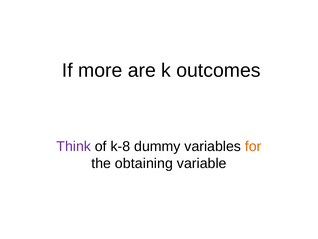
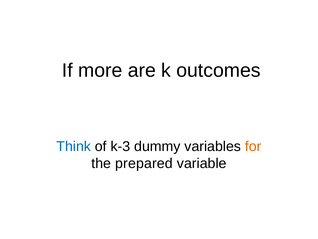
Think colour: purple -> blue
k-8: k-8 -> k-3
obtaining: obtaining -> prepared
